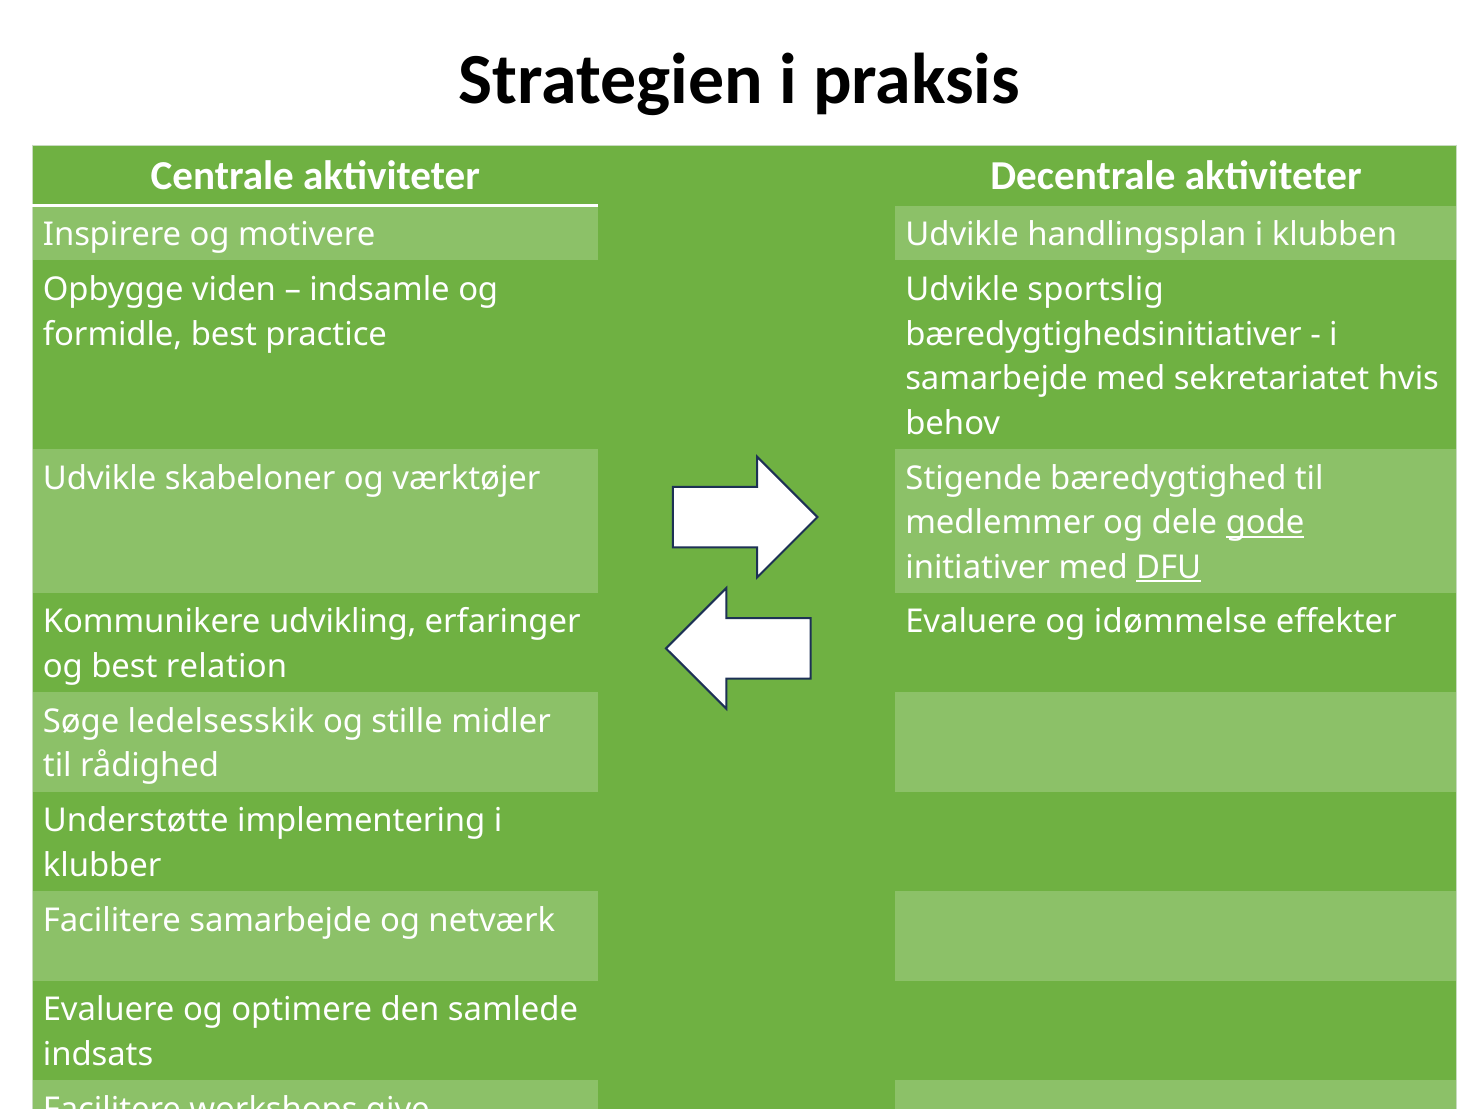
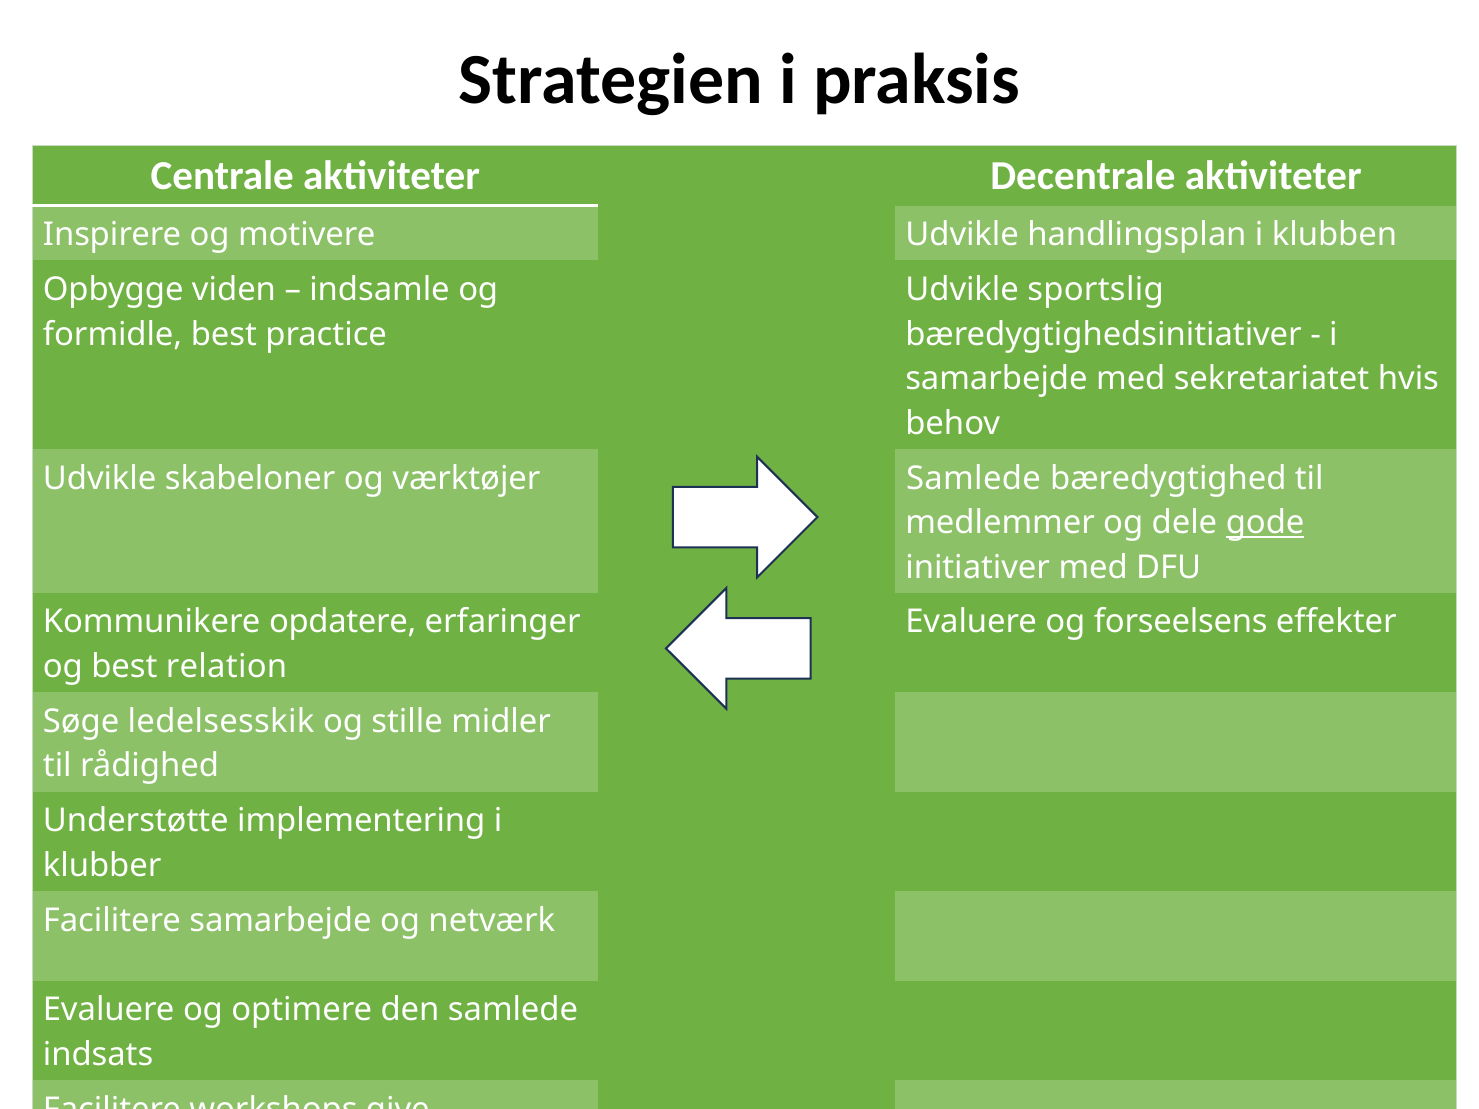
værktøjer Stigende: Stigende -> Samlede
DFU underline: present -> none
udvikling: udvikling -> opdatere
idømmelse: idømmelse -> forseelsens
